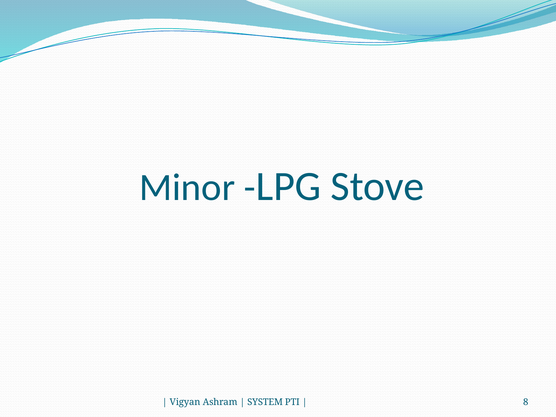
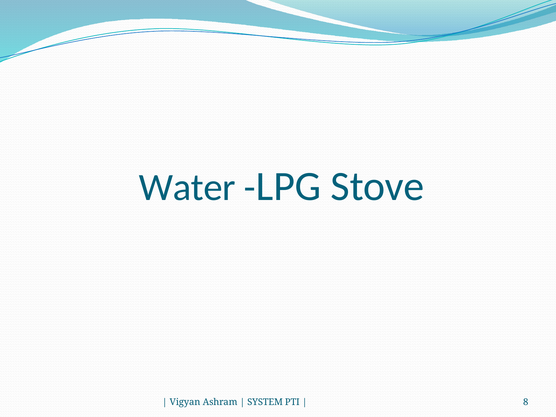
Minor: Minor -> Water
